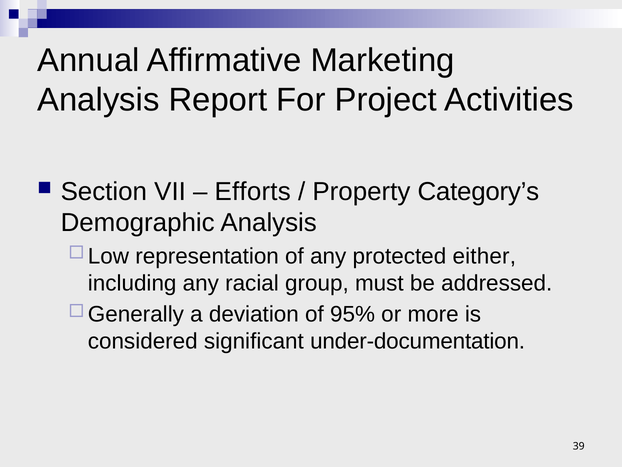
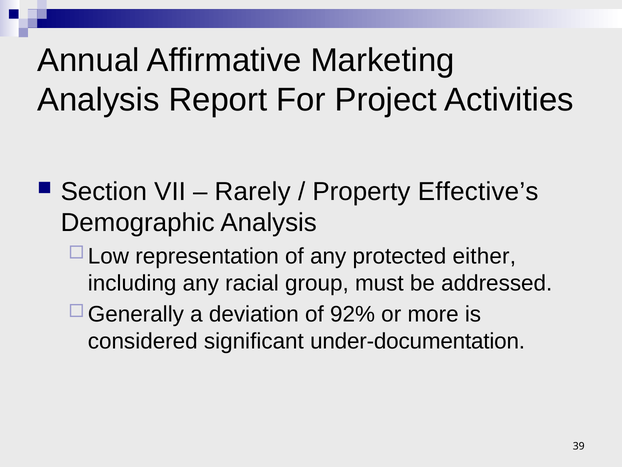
Efforts: Efforts -> Rarely
Category’s: Category’s -> Effective’s
95%: 95% -> 92%
